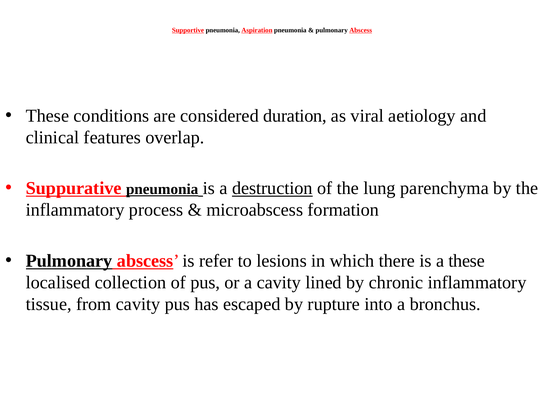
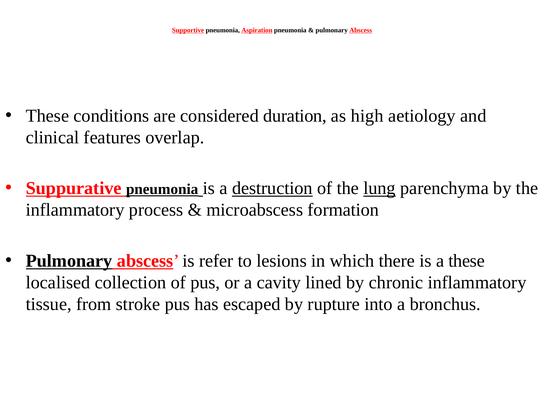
viral: viral -> high
lung underline: none -> present
from cavity: cavity -> stroke
